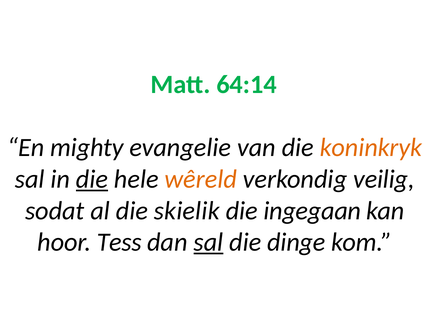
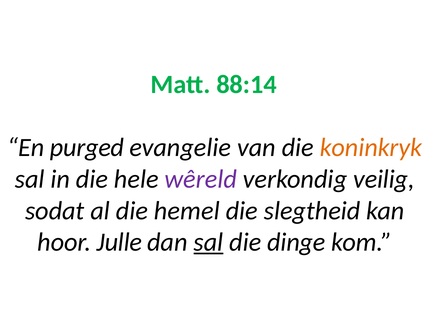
64:14: 64:14 -> 88:14
mighty: mighty -> purged
die at (92, 179) underline: present -> none
wêreld colour: orange -> purple
skielik: skielik -> hemel
ingegaan: ingegaan -> slegtheid
Tess: Tess -> Julle
